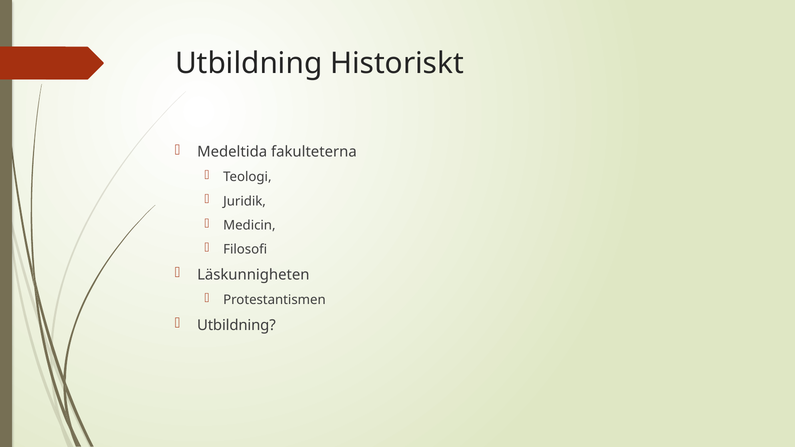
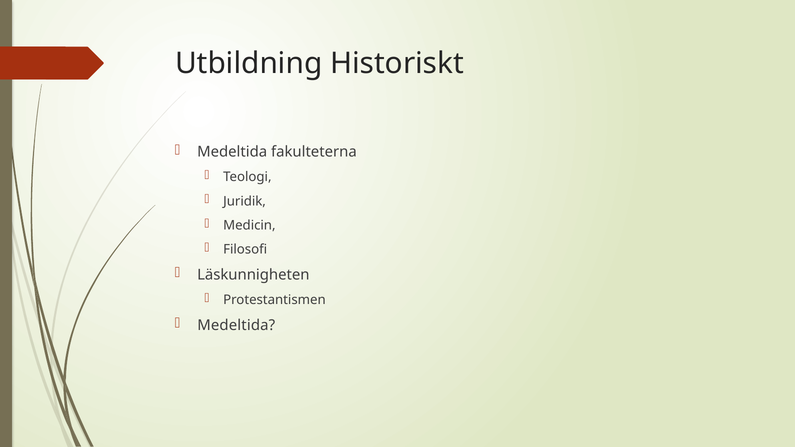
Utbildning at (236, 325): Utbildning -> Medeltida
